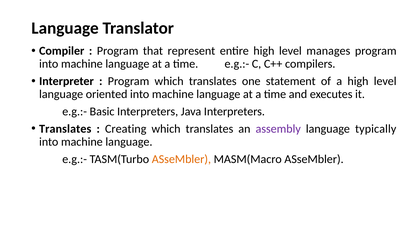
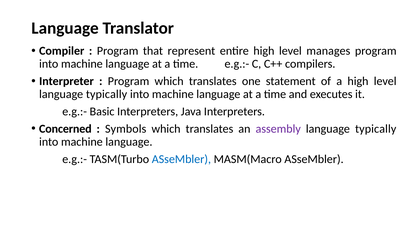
oriented at (107, 94): oriented -> typically
Translates at (65, 129): Translates -> Concerned
Creating: Creating -> Symbols
ASseMbler at (181, 159) colour: orange -> blue
